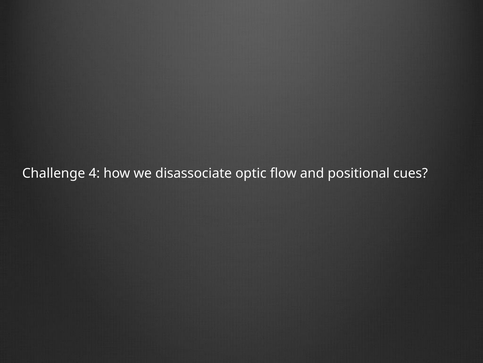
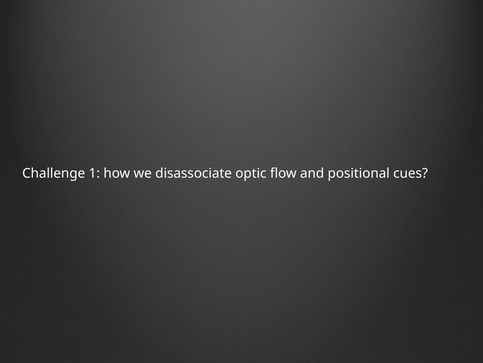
4: 4 -> 1
